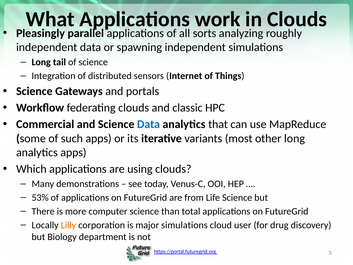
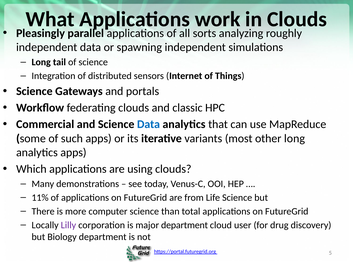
53%: 53% -> 11%
Lilly colour: orange -> purple
major simulations: simulations -> department
